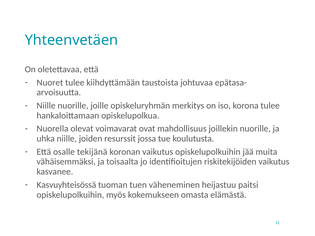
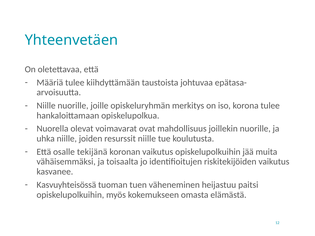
Nuoret: Nuoret -> Määriä
resurssit jossa: jossa -> niille
